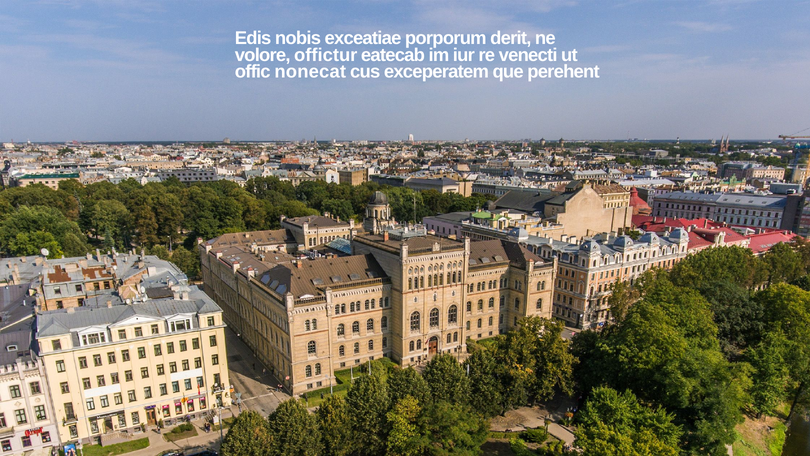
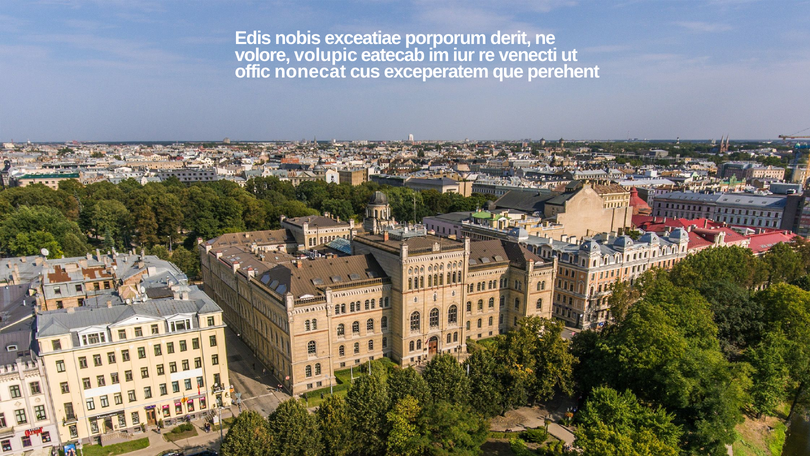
offictur: offictur -> volupic
